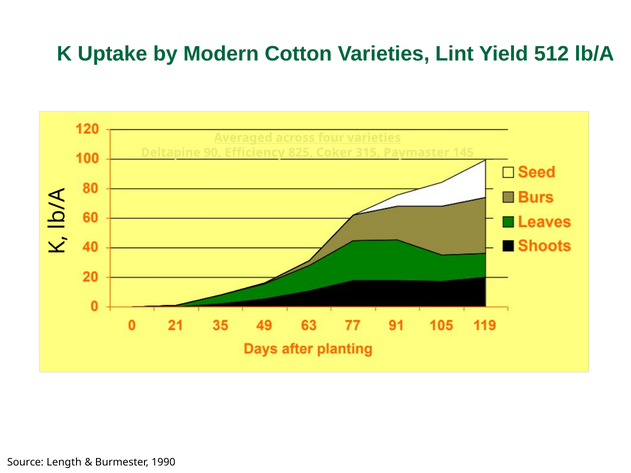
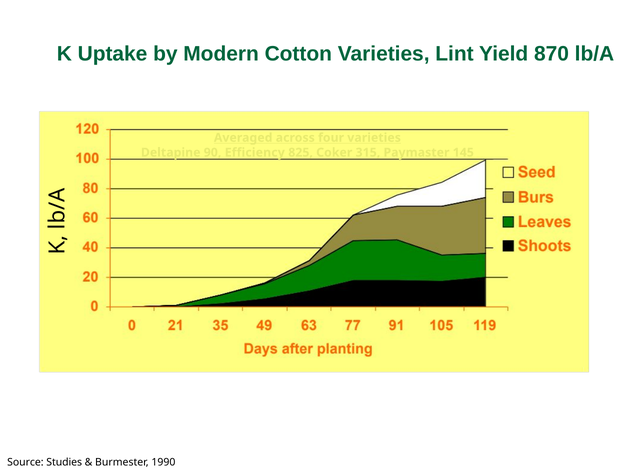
512: 512 -> 870
Length: Length -> Studies
